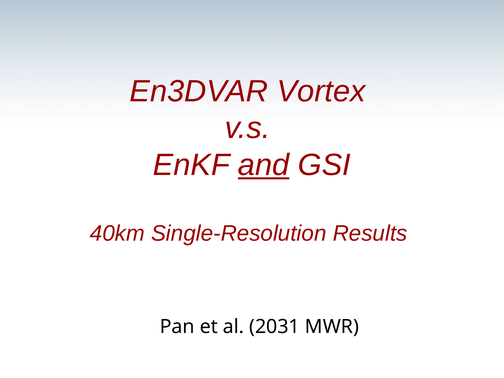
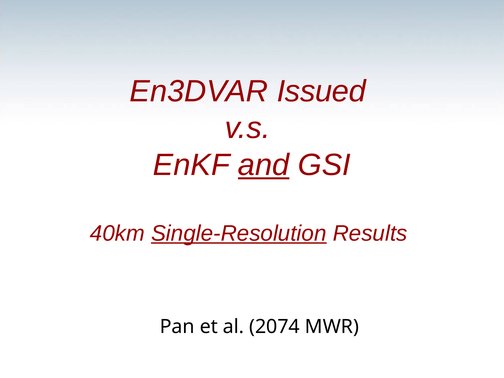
Vortex: Vortex -> Issued
Single-Resolution underline: none -> present
2031: 2031 -> 2074
